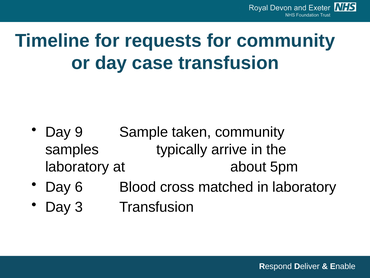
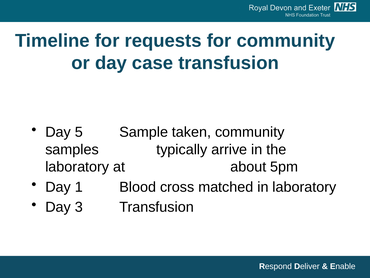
9: 9 -> 5
6: 6 -> 1
